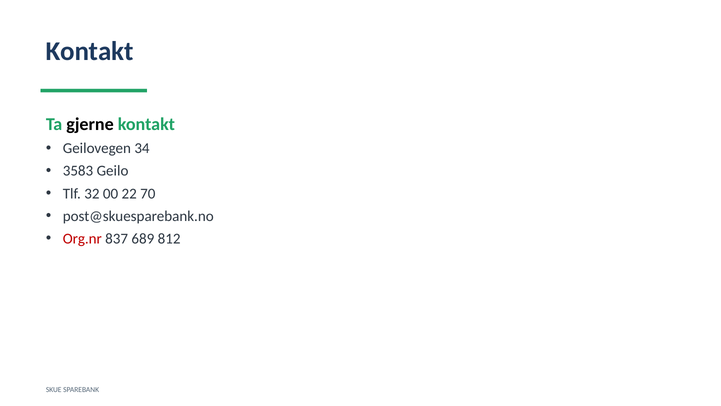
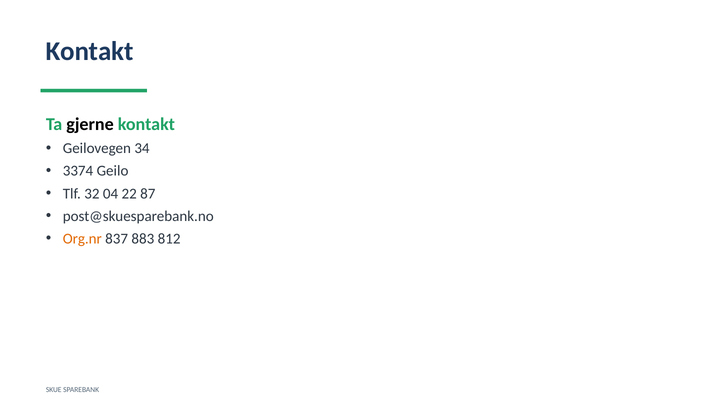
3583: 3583 -> 3374
00: 00 -> 04
70: 70 -> 87
Org.nr colour: red -> orange
689: 689 -> 883
